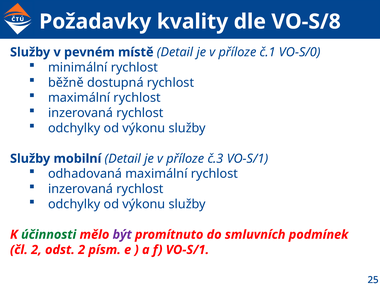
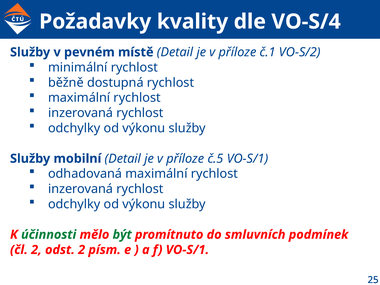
VO-S/8: VO-S/8 -> VO-S/4
VO-S/0: VO-S/0 -> VO-S/2
č.3: č.3 -> č.5
být colour: purple -> green
